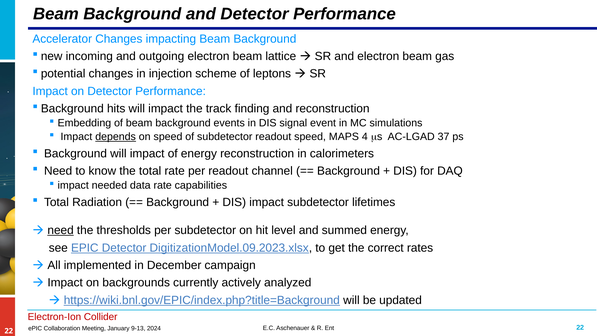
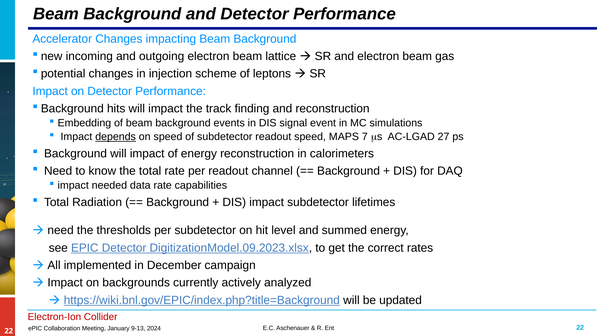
4: 4 -> 7
37: 37 -> 27
need at (61, 230) underline: present -> none
